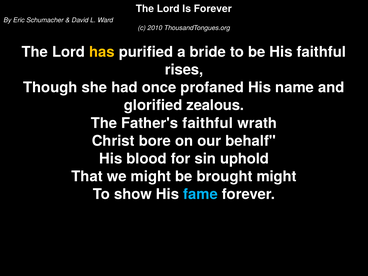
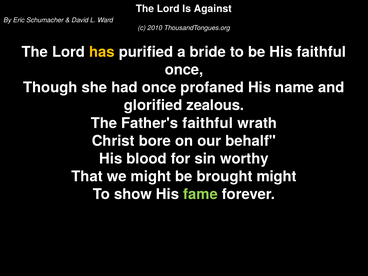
Is Forever: Forever -> Against
rises at (184, 70): rises -> once
uphold: uphold -> worthy
fame colour: light blue -> light green
